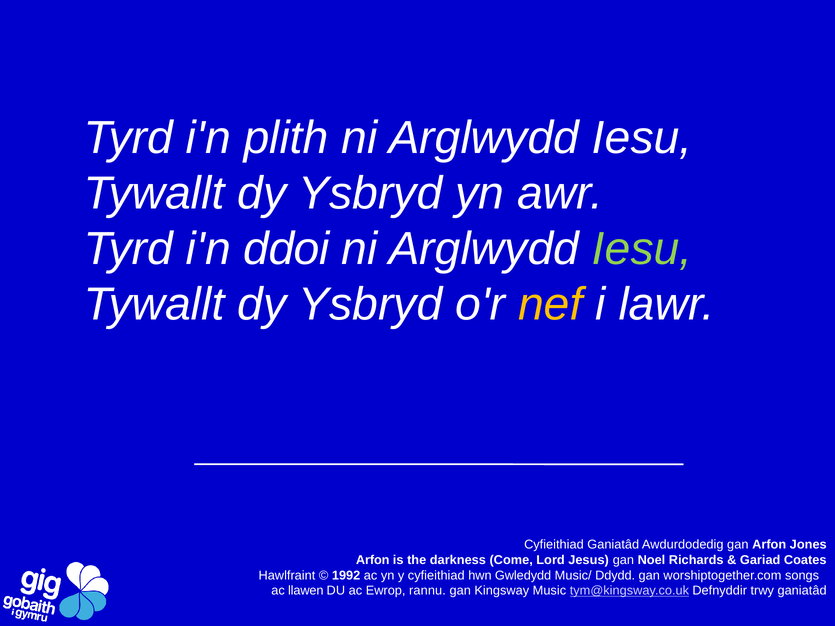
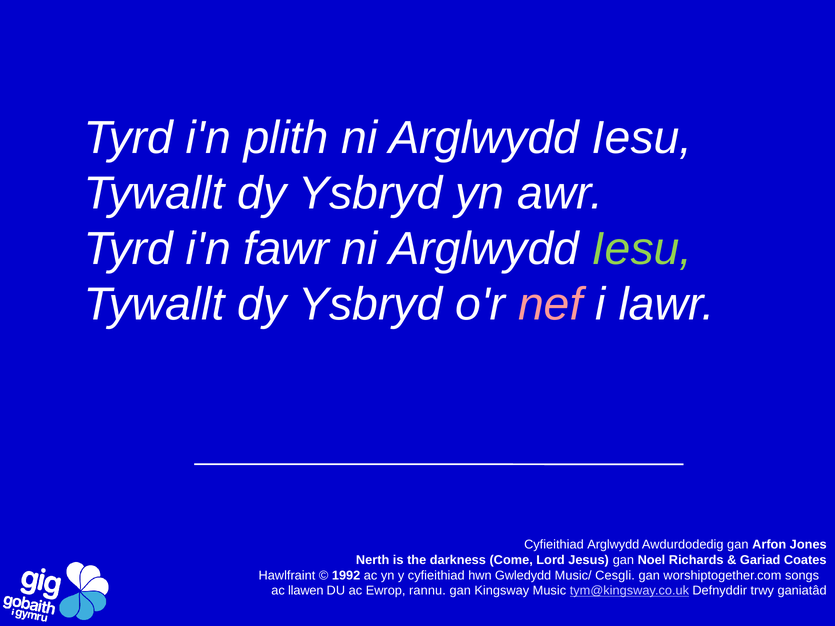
ddoi: ddoi -> fawr
nef colour: yellow -> pink
Cyfieithiad Ganiatâd: Ganiatâd -> Arglwydd
Arfon at (373, 560): Arfon -> Nerth
Ddydd: Ddydd -> Cesgli
